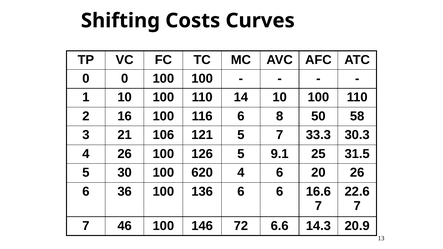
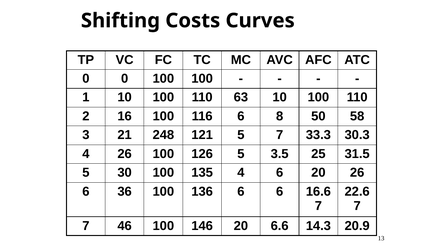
14: 14 -> 63
106: 106 -> 248
9.1: 9.1 -> 3.5
620: 620 -> 135
146 72: 72 -> 20
